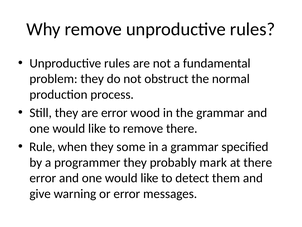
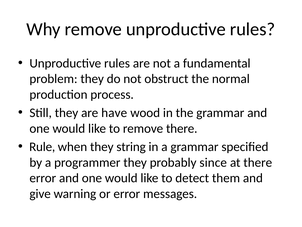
are error: error -> have
some: some -> string
mark: mark -> since
